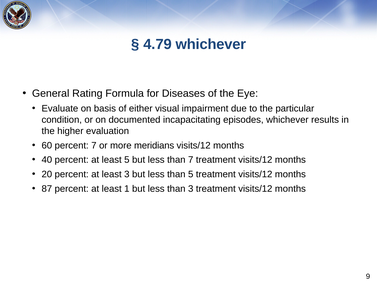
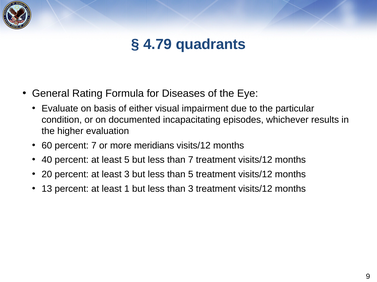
4.79 whichever: whichever -> quadrants
87: 87 -> 13
